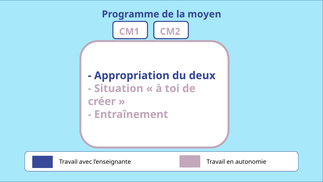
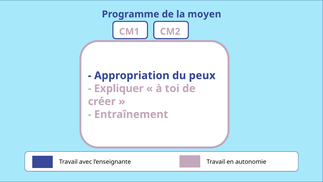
deux: deux -> peux
Situation: Situation -> Expliquer
